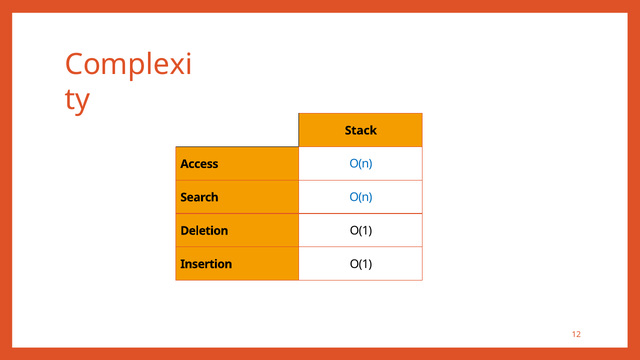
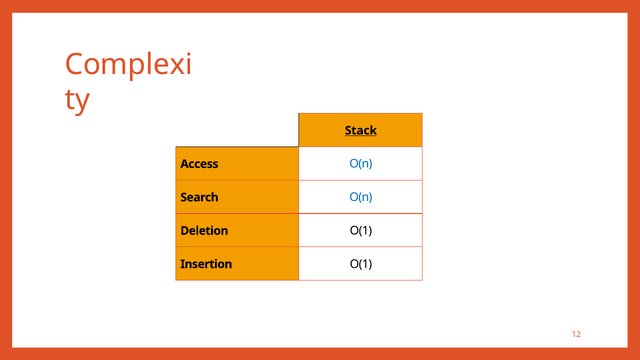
Stack underline: none -> present
